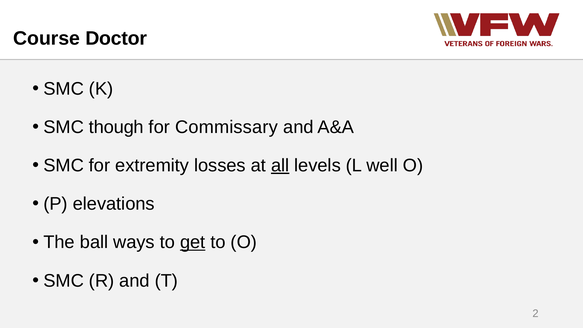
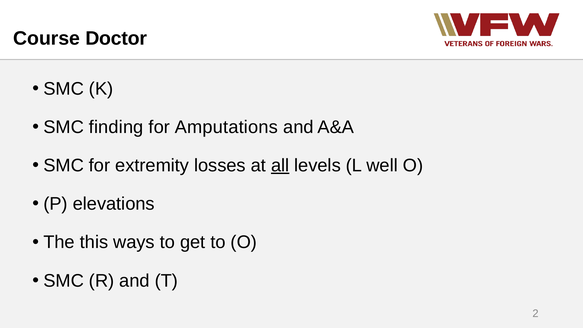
though: though -> finding
Commissary: Commissary -> Amputations
ball: ball -> this
get underline: present -> none
